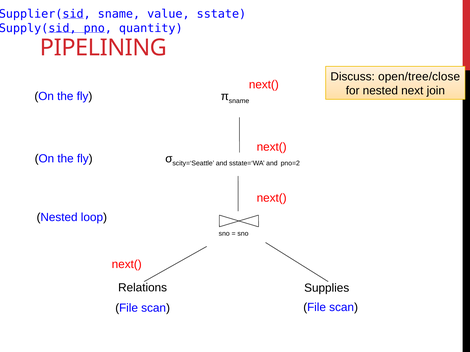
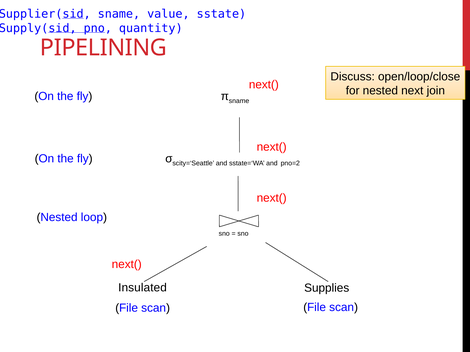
open/tree/close: open/tree/close -> open/loop/close
Relations: Relations -> Insulated
